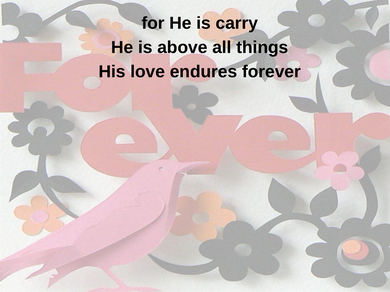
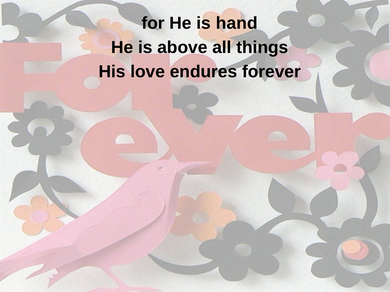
carry: carry -> hand
